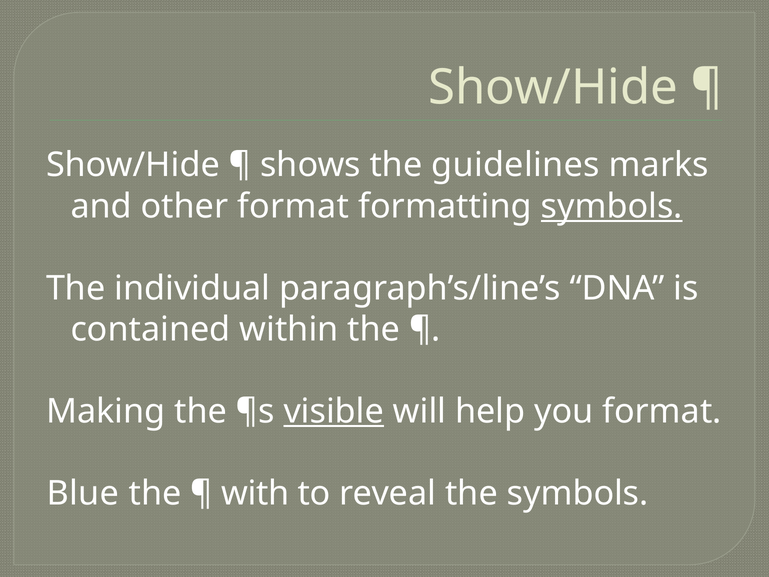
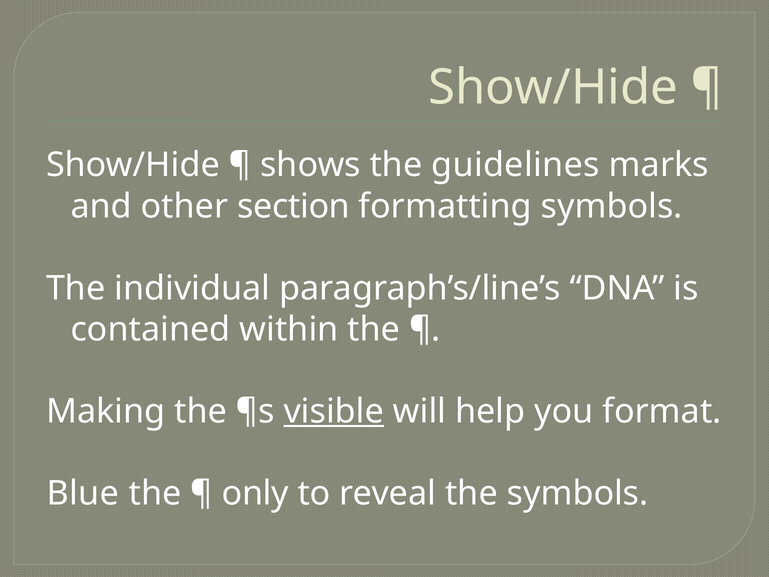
other format: format -> section
symbols at (612, 206) underline: present -> none
with: with -> only
